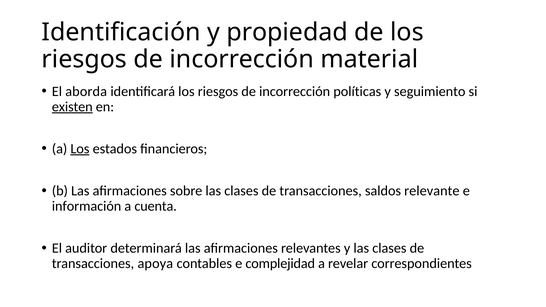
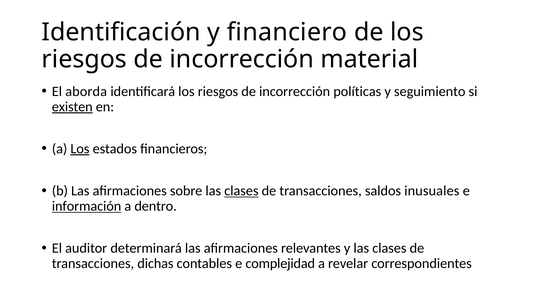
propiedad: propiedad -> financiero
clases at (241, 191) underline: none -> present
relevante: relevante -> inusuales
información underline: none -> present
cuenta: cuenta -> dentro
apoya: apoya -> dichas
